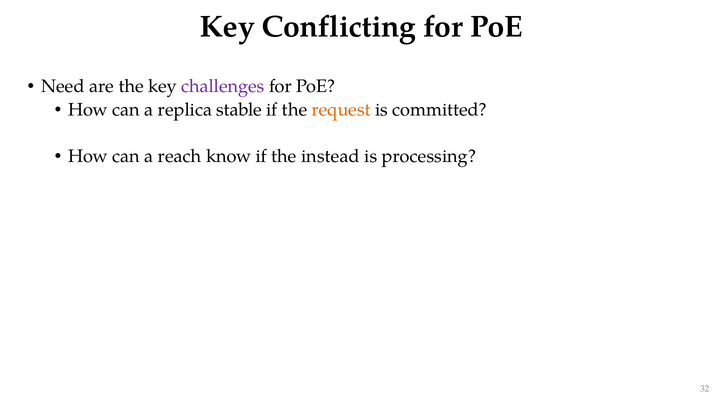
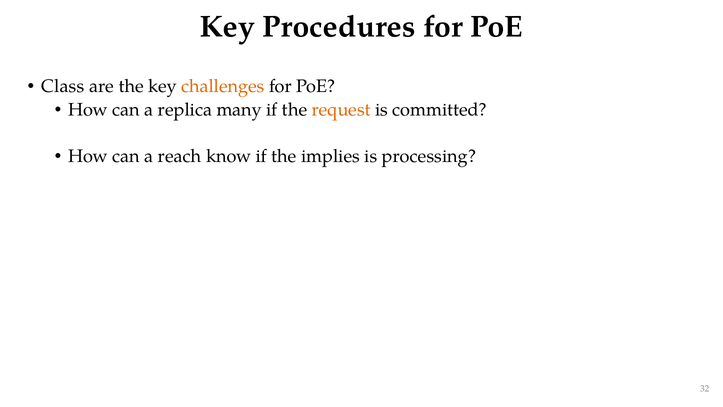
Conflicting: Conflicting -> Procedures
Need: Need -> Class
challenges colour: purple -> orange
stable: stable -> many
instead: instead -> implies
